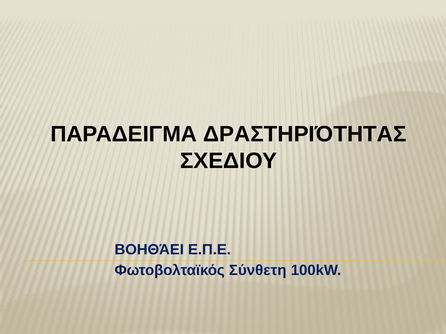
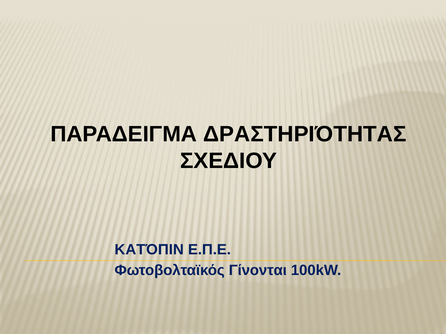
ΒΟΗΘΆΕΙ: ΒΟΗΘΆΕΙ -> ΚΑΤΌΠΙΝ
Σύνθετη: Σύνθετη -> Γίνονται
